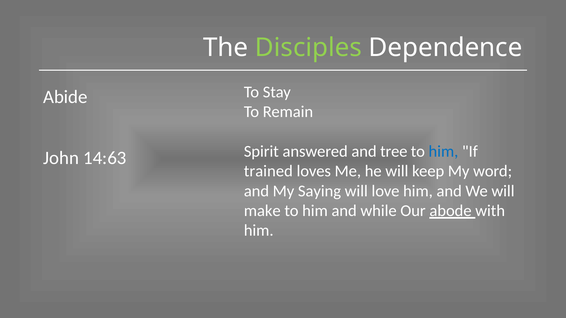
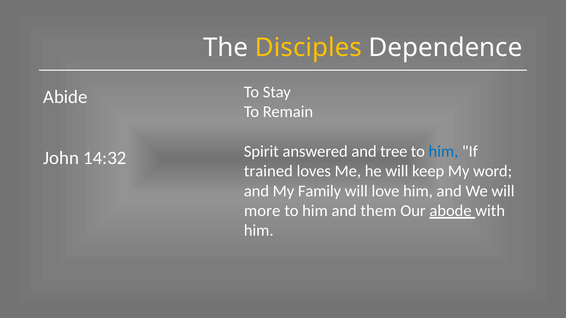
Disciples colour: light green -> yellow
14:63: 14:63 -> 14:32
Saying: Saying -> Family
make: make -> more
while: while -> them
